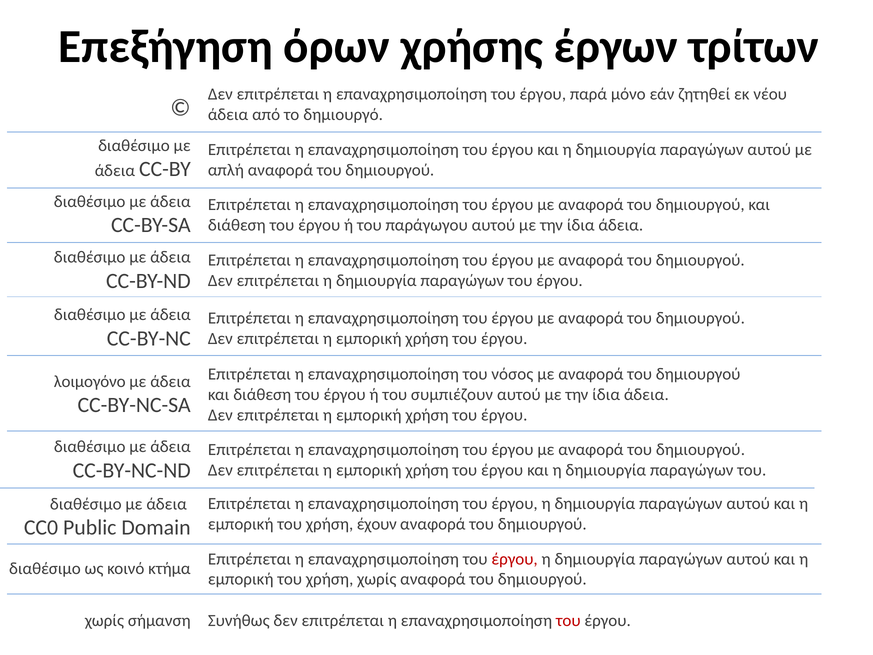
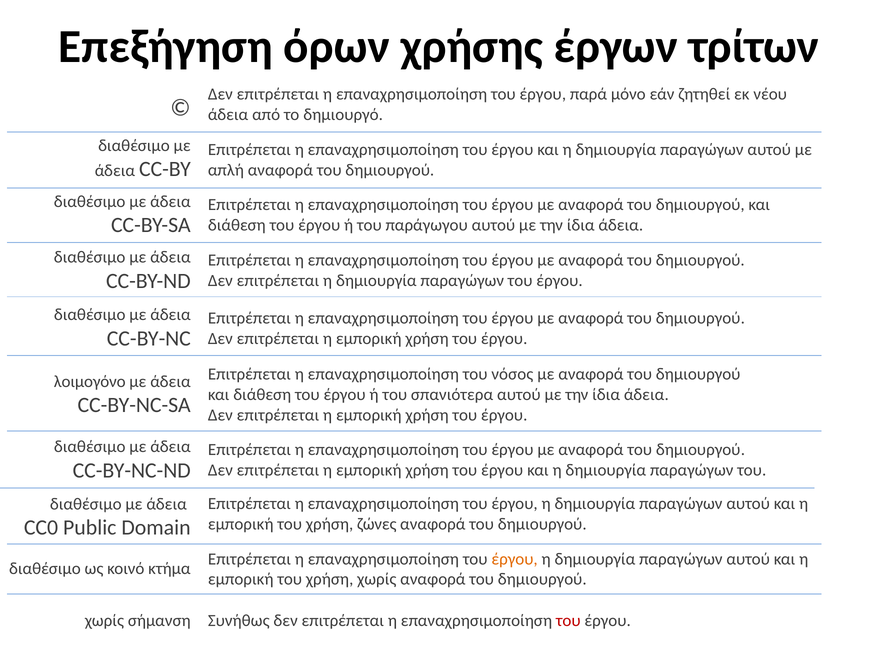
συμπιέζουν: συμπιέζουν -> σπανιότερα
έχουν: έχουν -> ζώνες
έργου at (515, 559) colour: red -> orange
